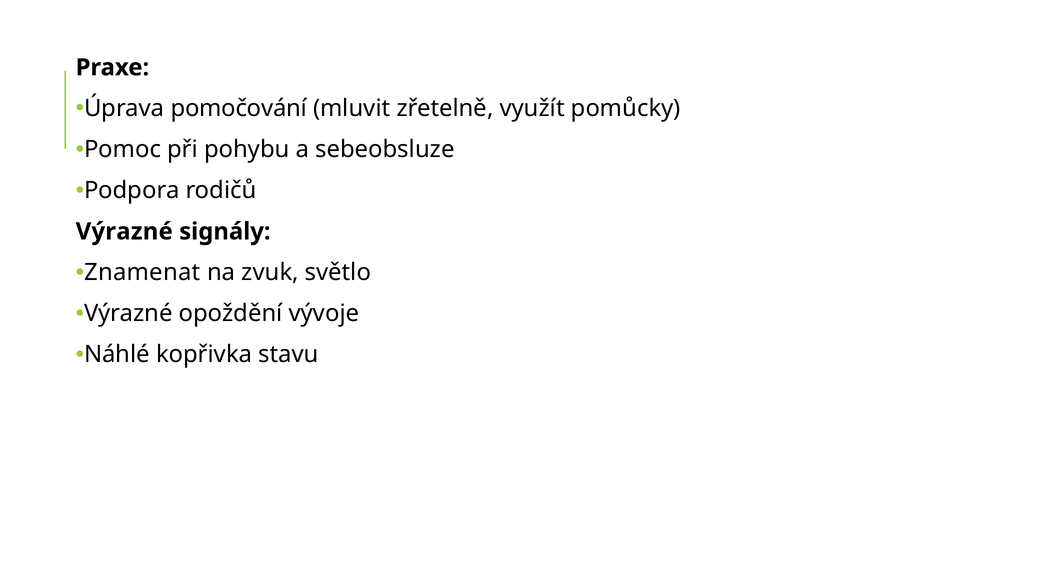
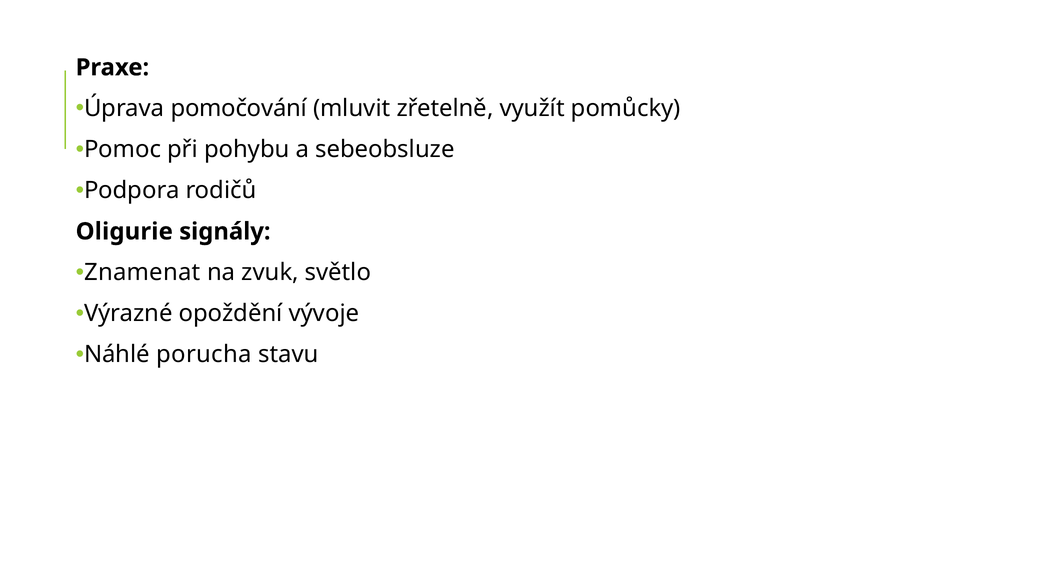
Výrazné at (124, 232): Výrazné -> Oligurie
kopřivka: kopřivka -> porucha
